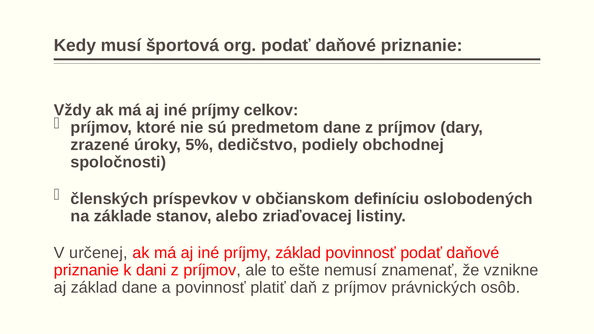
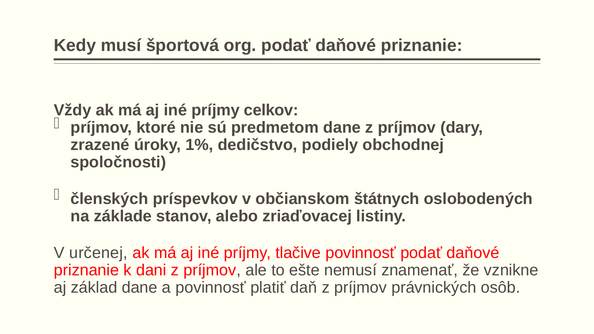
5%: 5% -> 1%
definíciu: definíciu -> štátnych
príjmy základ: základ -> tlačive
